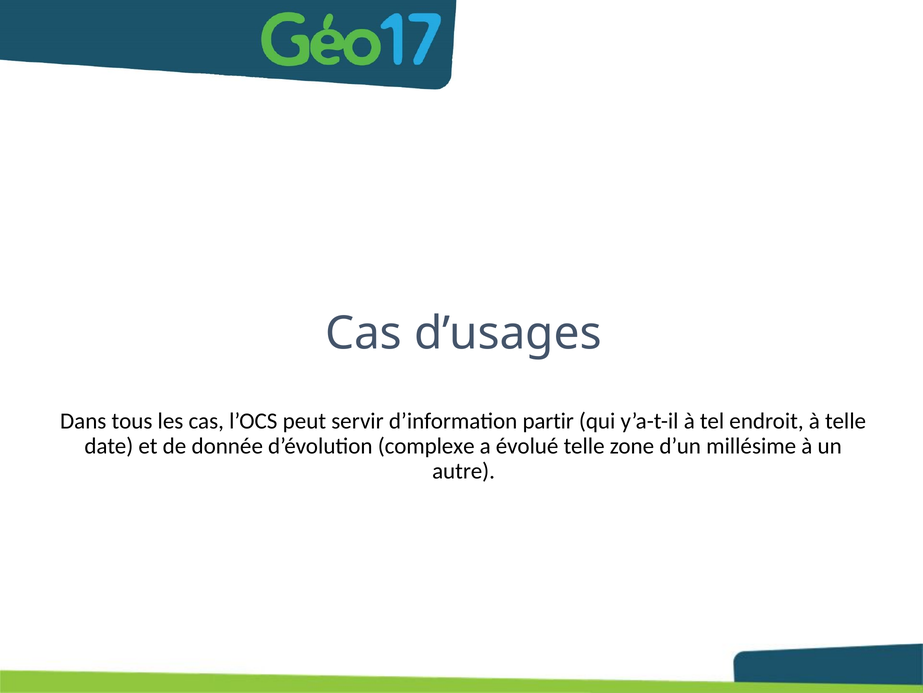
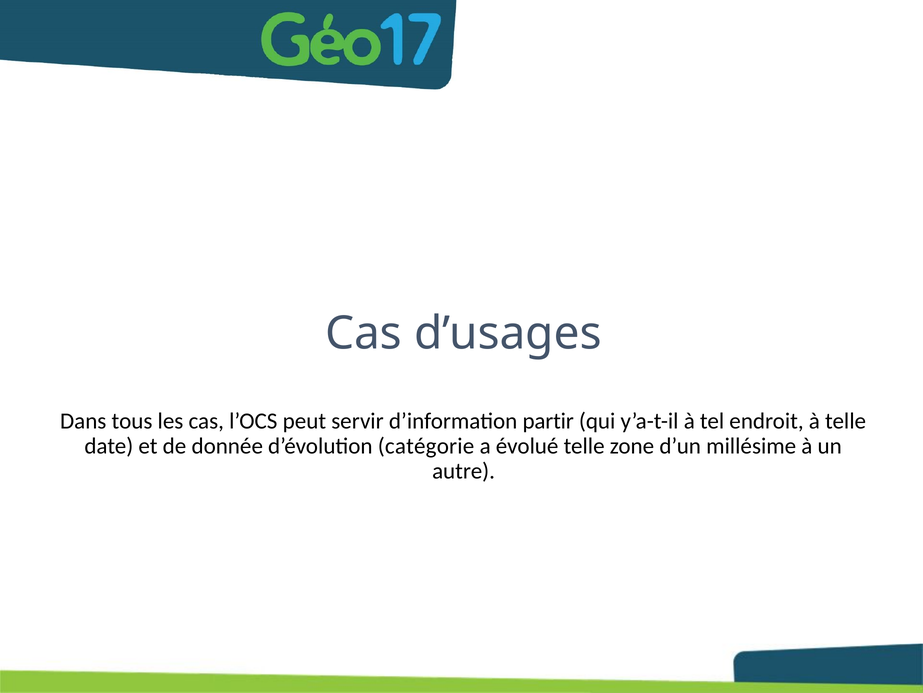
complexe: complexe -> catégorie
